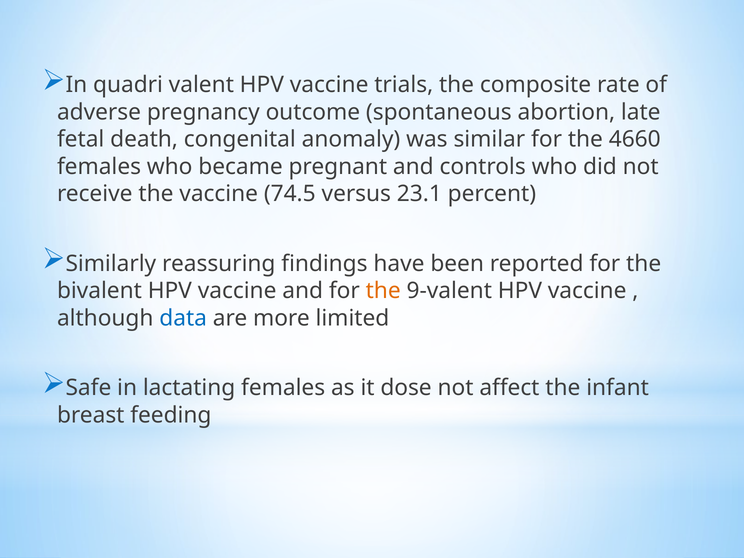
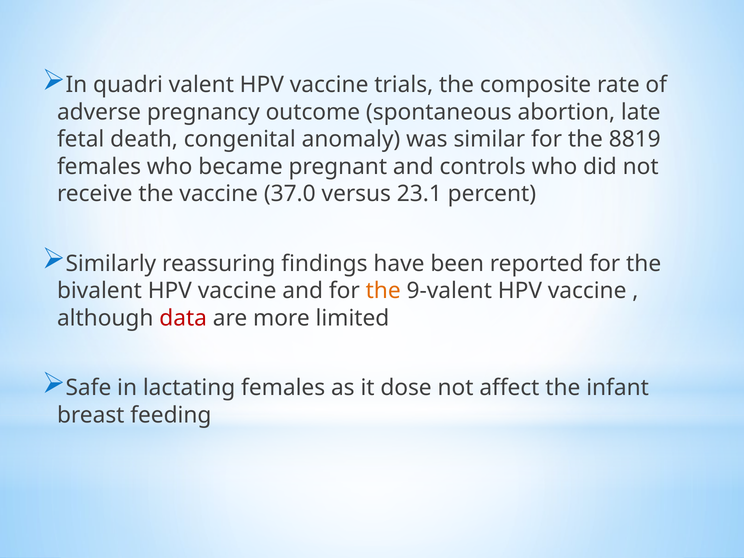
4660: 4660 -> 8819
74.5: 74.5 -> 37.0
data colour: blue -> red
